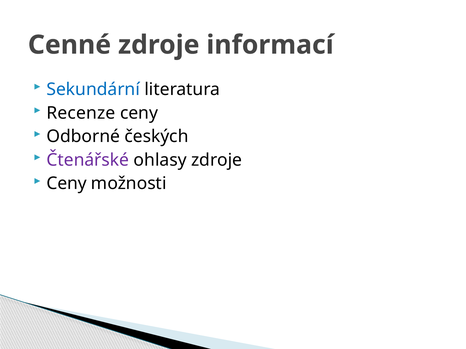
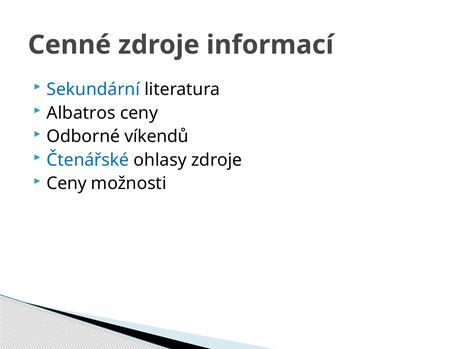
Recenze: Recenze -> Albatros
českých: českých -> víkendů
Čtenářské colour: purple -> blue
